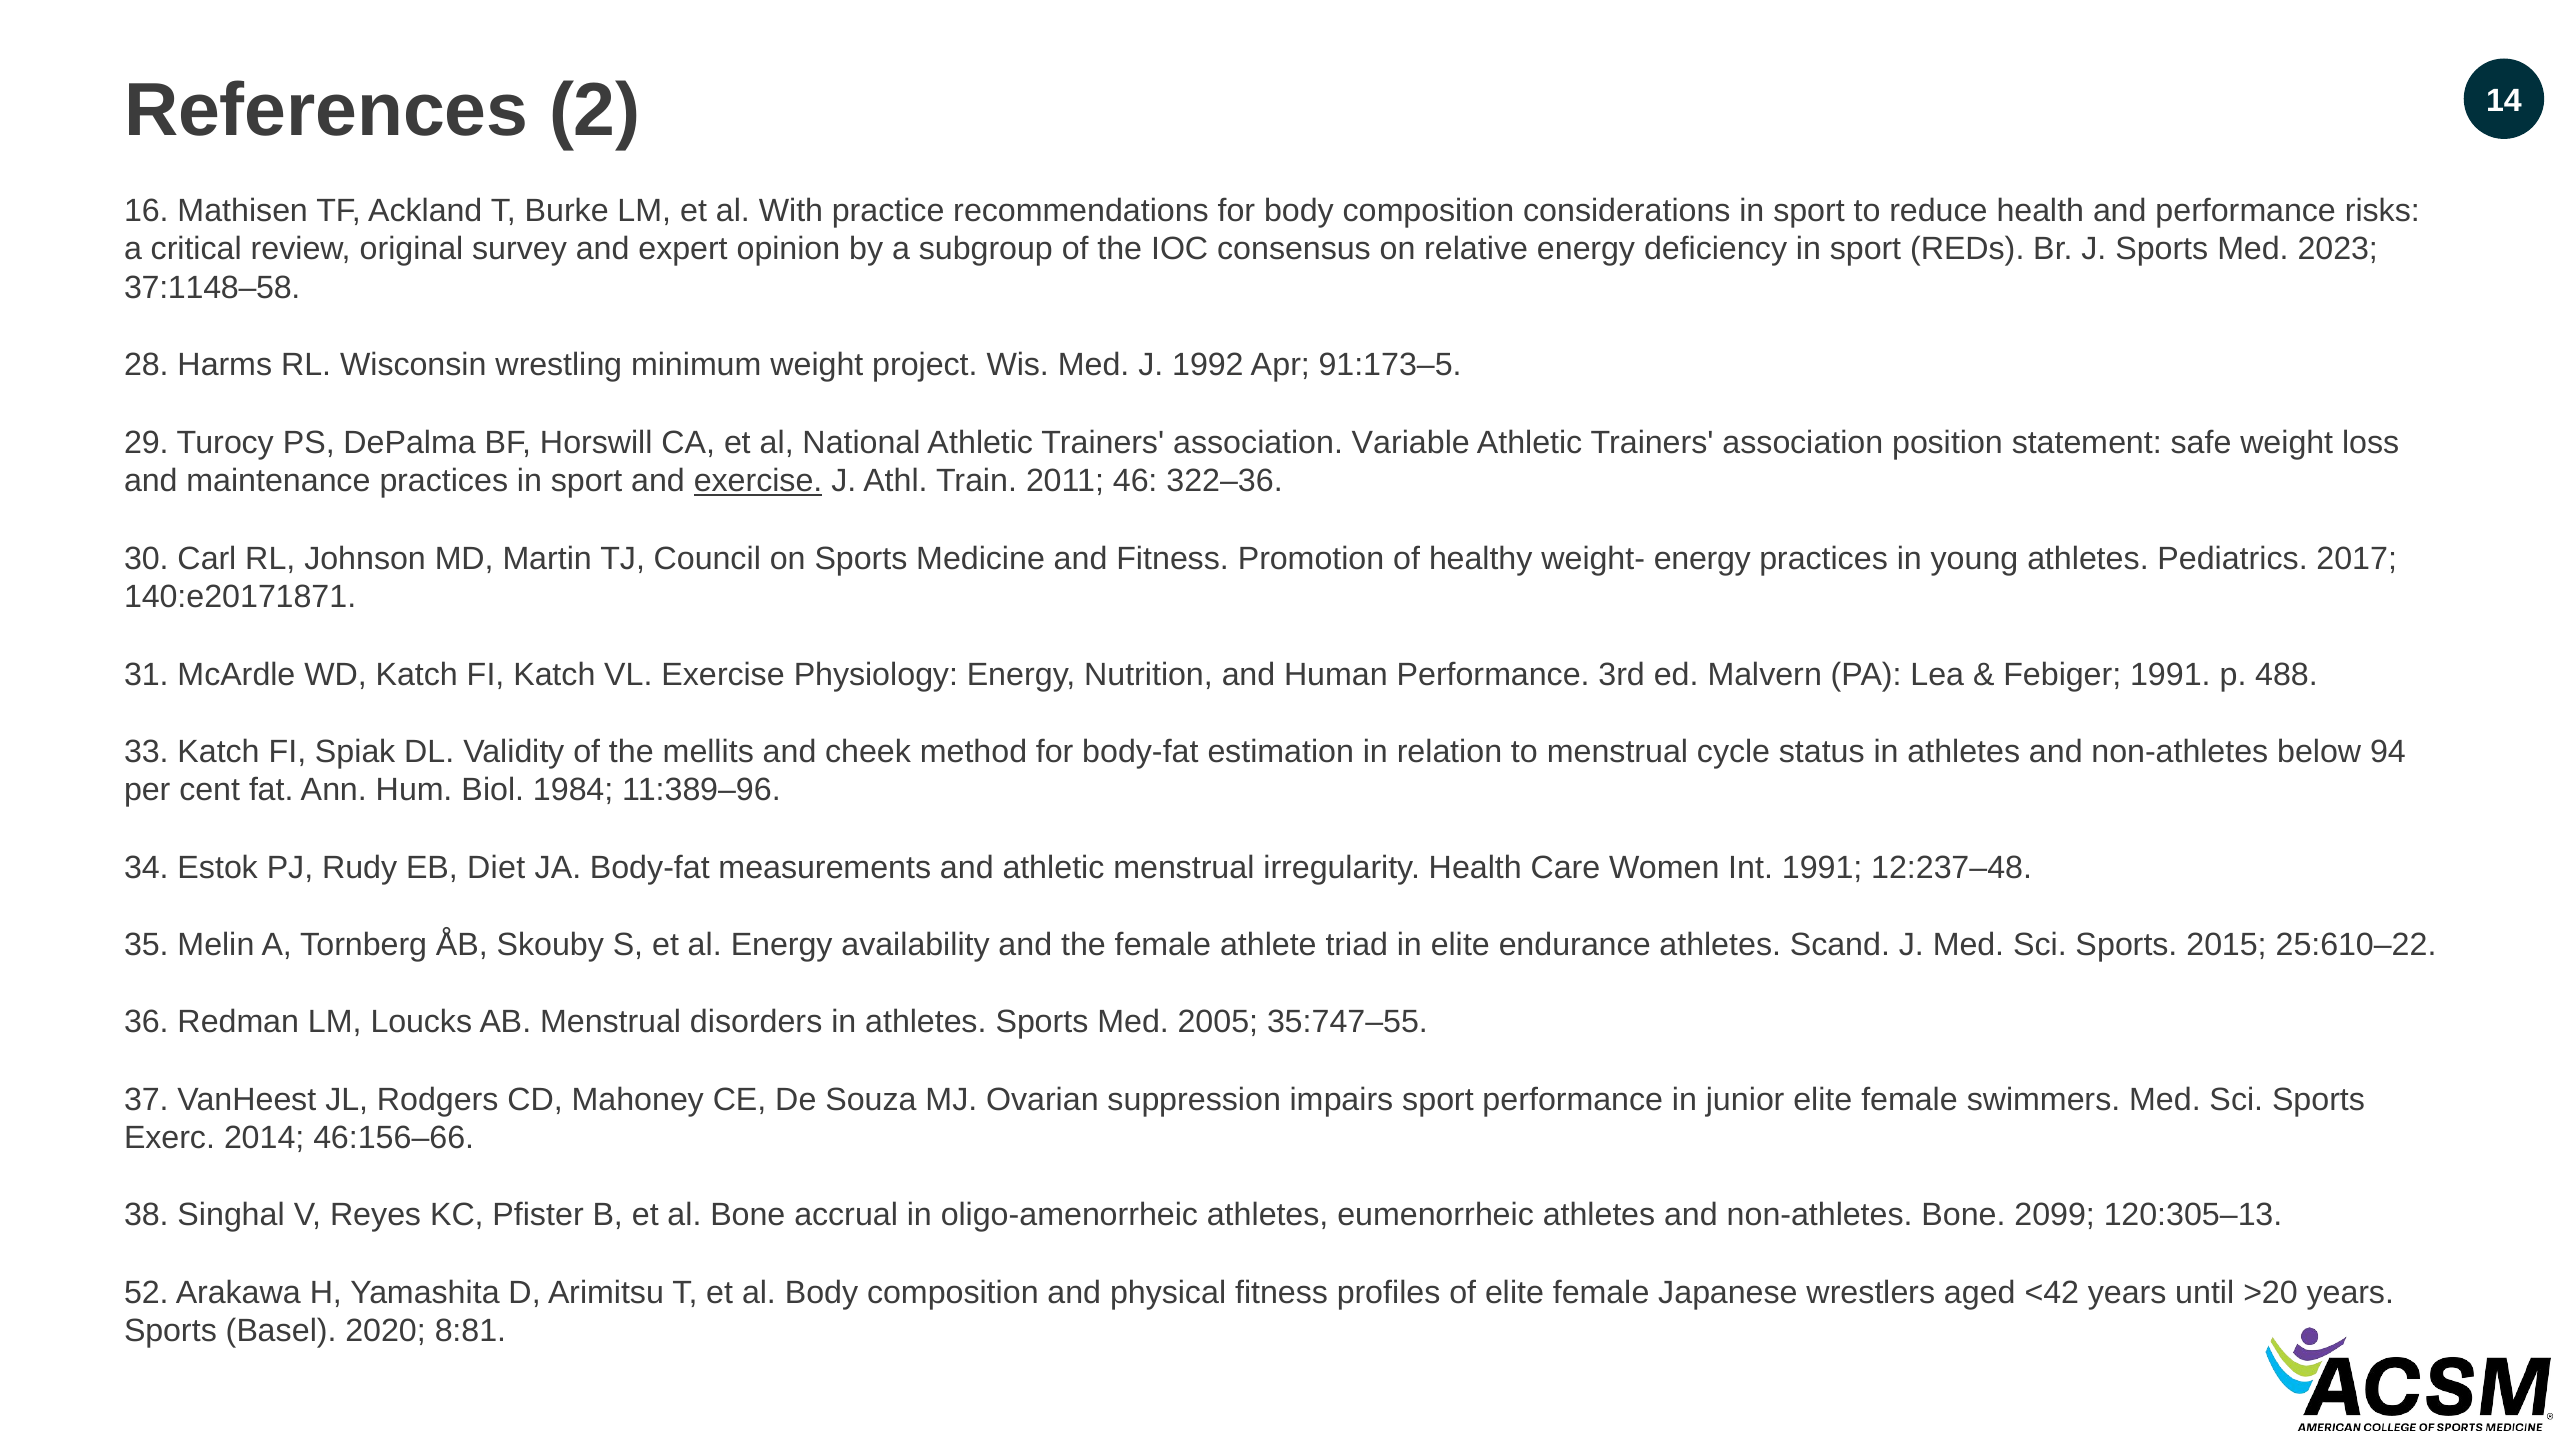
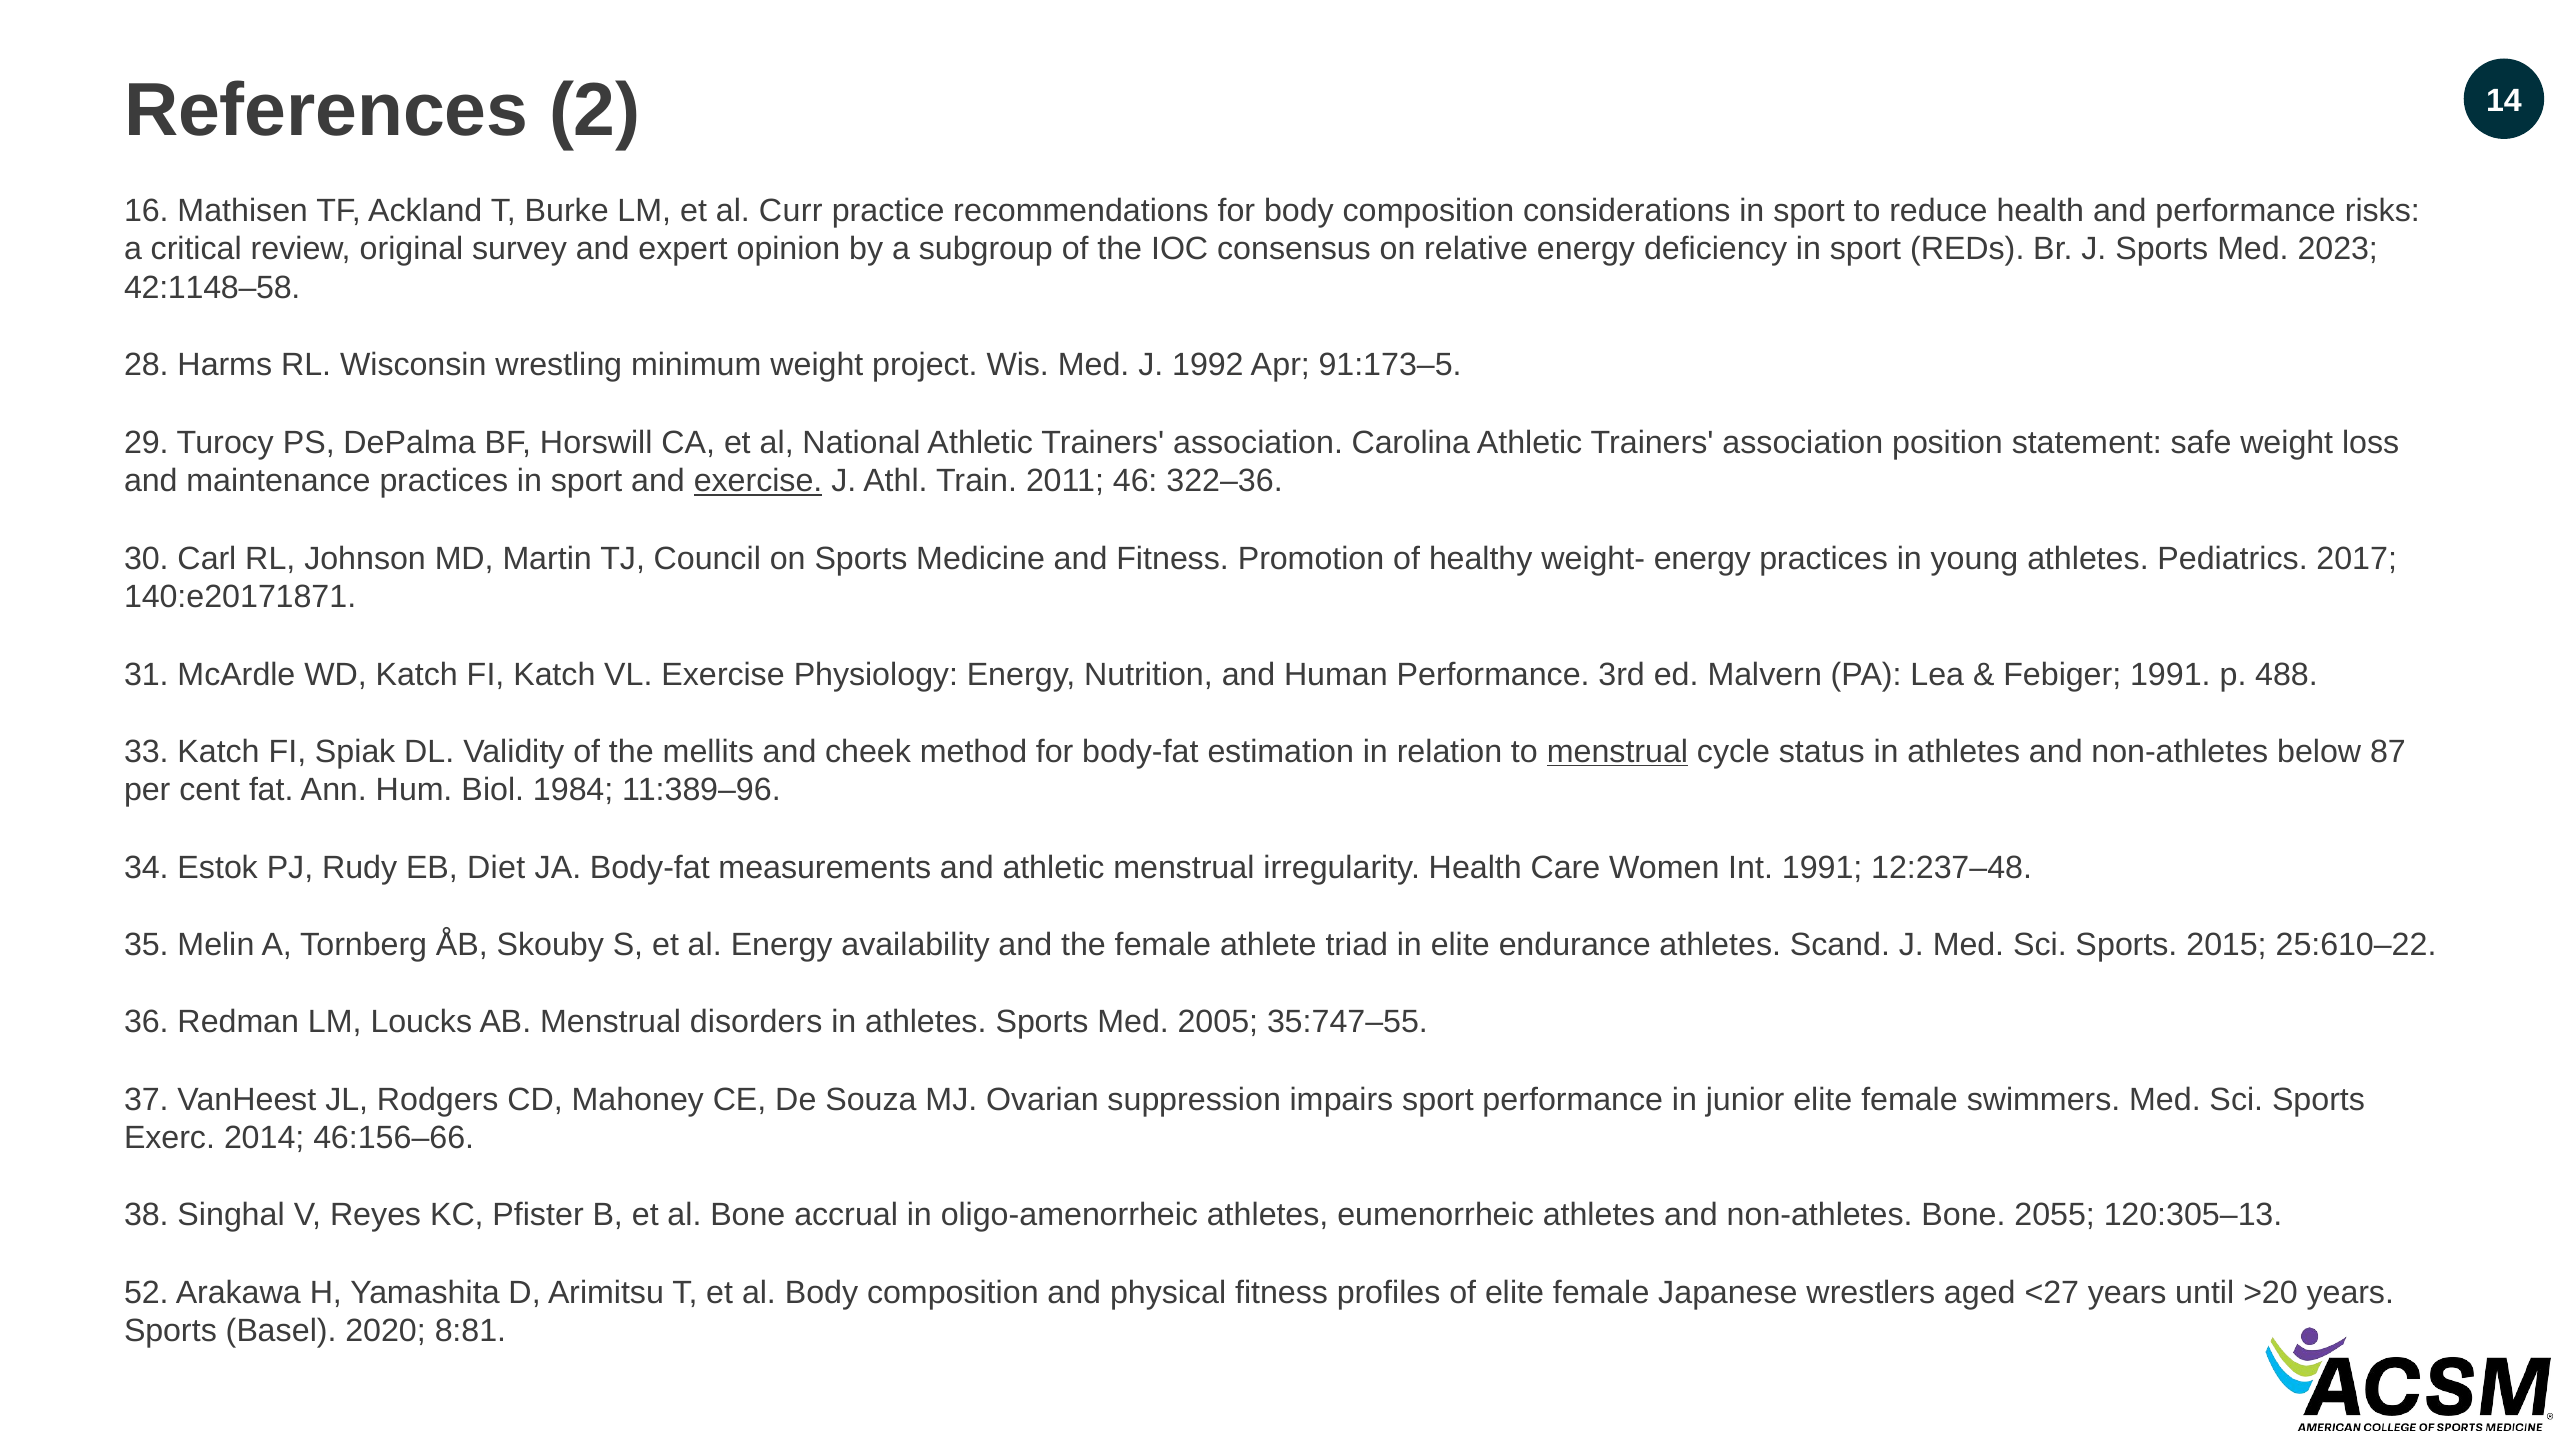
With: With -> Curr
37:1148–58: 37:1148–58 -> 42:1148–58
Variable: Variable -> Carolina
menstrual at (1617, 752) underline: none -> present
94: 94 -> 87
2099: 2099 -> 2055
<42: <42 -> <27
